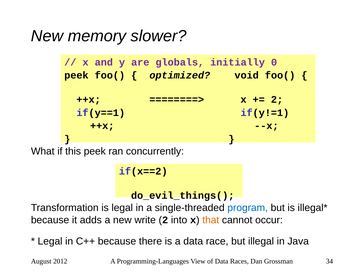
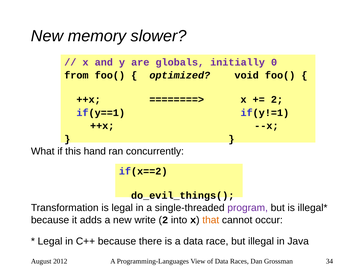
peek at (76, 75): peek -> from
this peek: peek -> hand
program colour: blue -> purple
